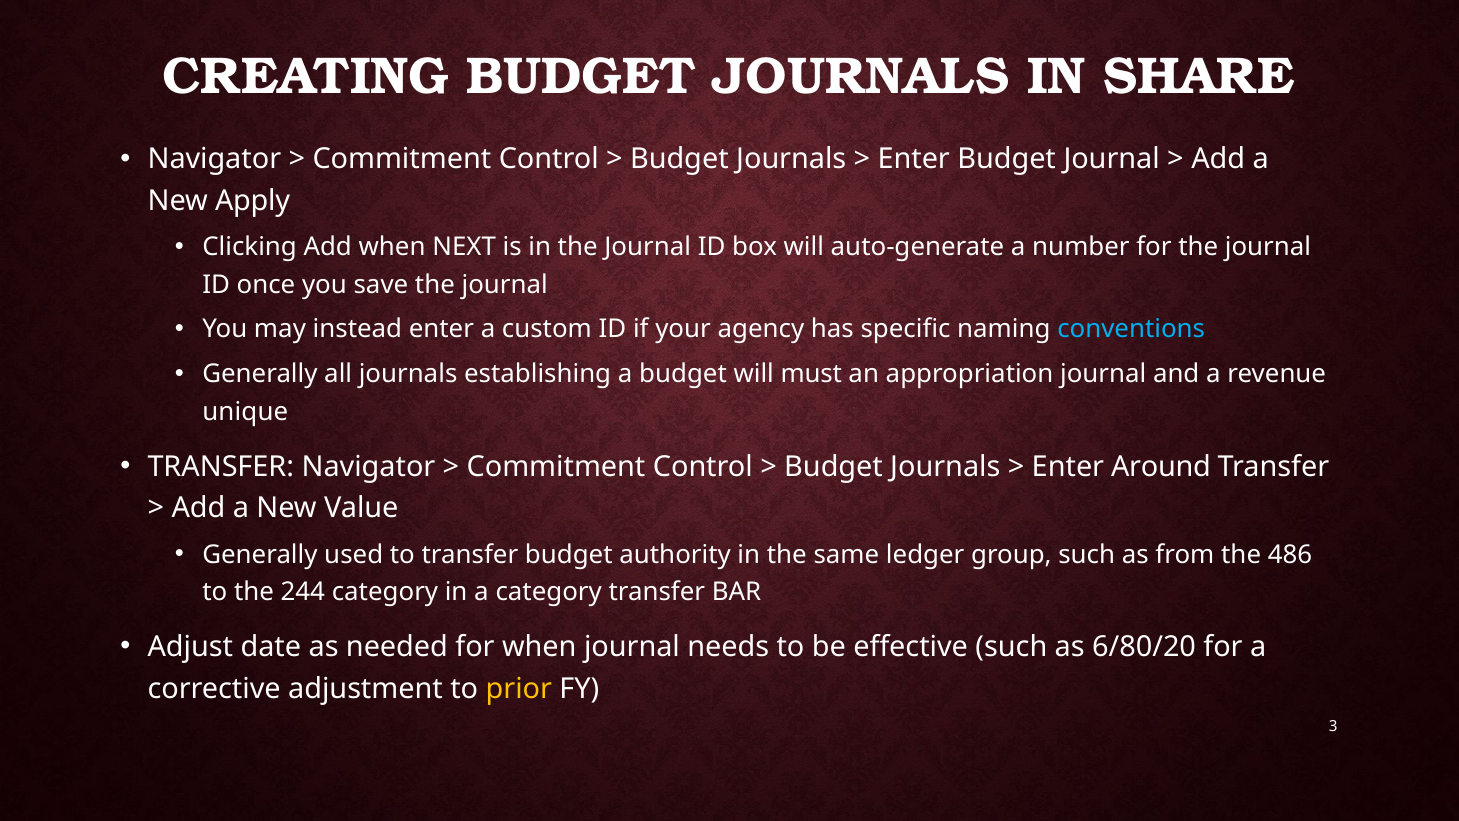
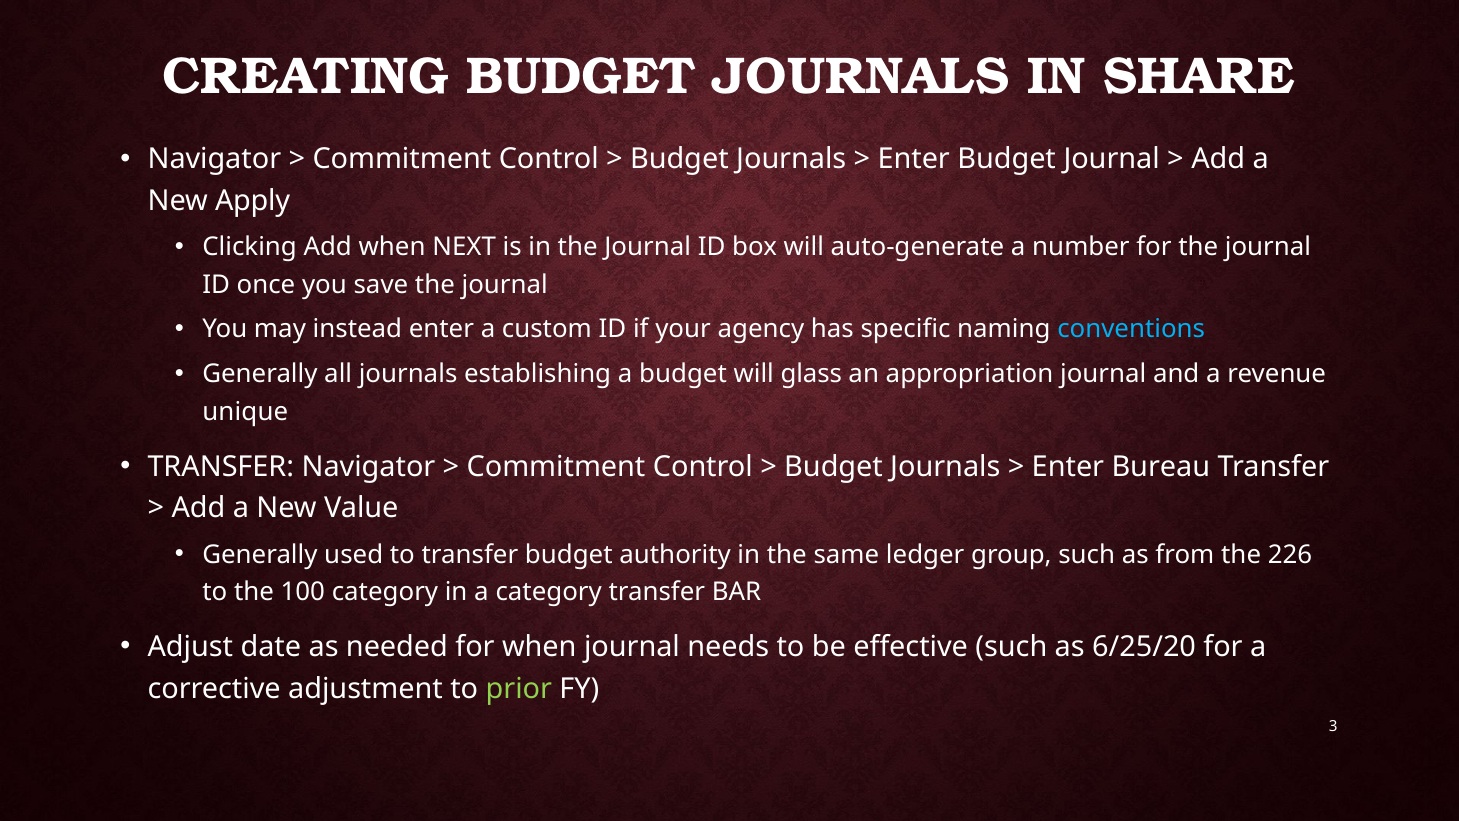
must: must -> glass
Around: Around -> Bureau
486: 486 -> 226
244: 244 -> 100
6/80/20: 6/80/20 -> 6/25/20
prior colour: yellow -> light green
